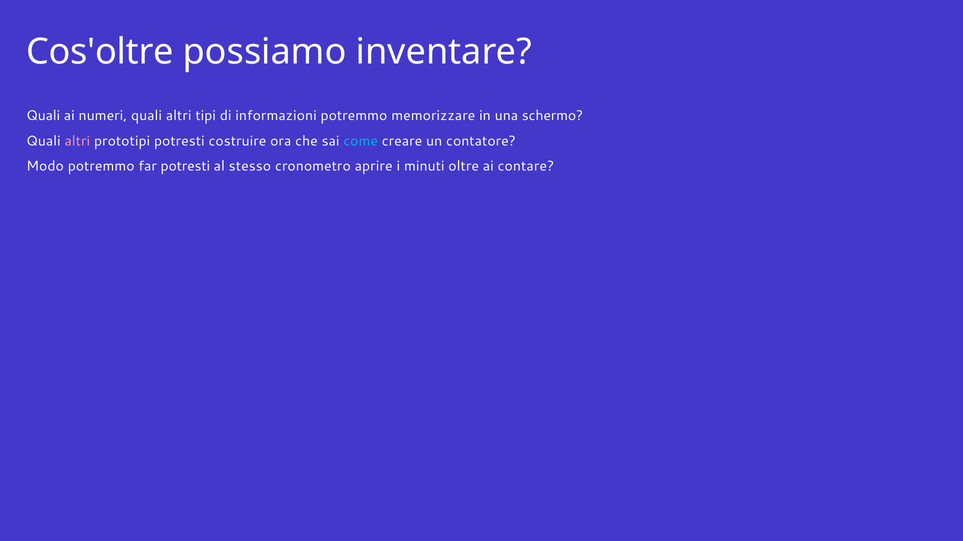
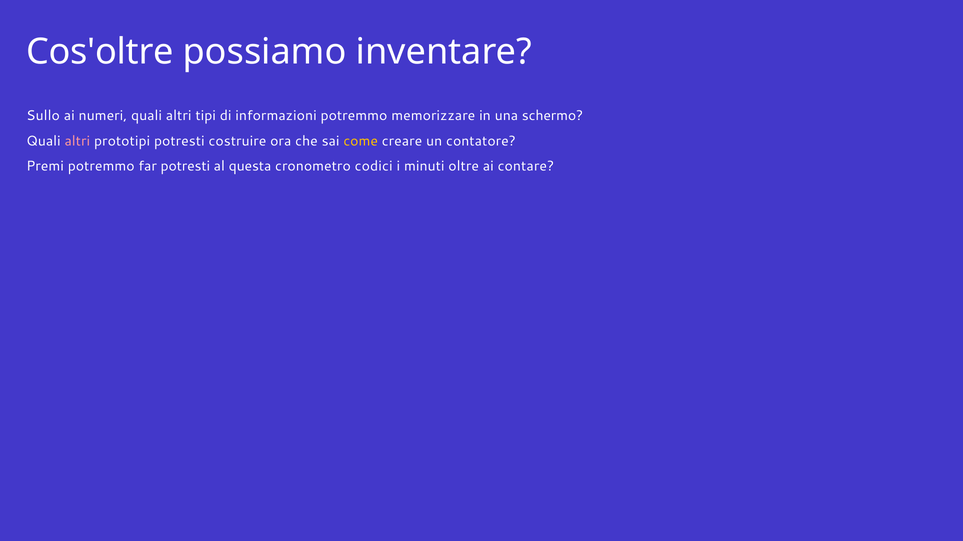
Quali at (43, 116): Quali -> Sullo
come colour: light blue -> yellow
Modo: Modo -> Premi
stesso: stesso -> questa
aprire: aprire -> codici
